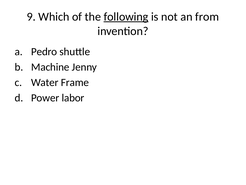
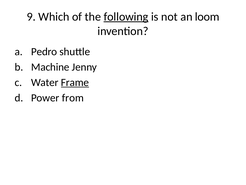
from: from -> loom
Frame underline: none -> present
labor: labor -> from
